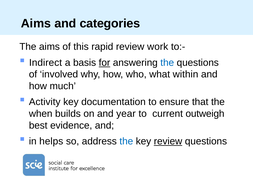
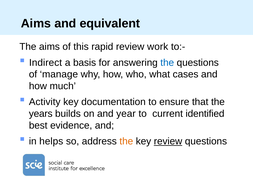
categories: categories -> equivalent
for underline: present -> none
involved: involved -> manage
within: within -> cases
when: when -> years
outweigh: outweigh -> identified
the at (126, 142) colour: blue -> orange
